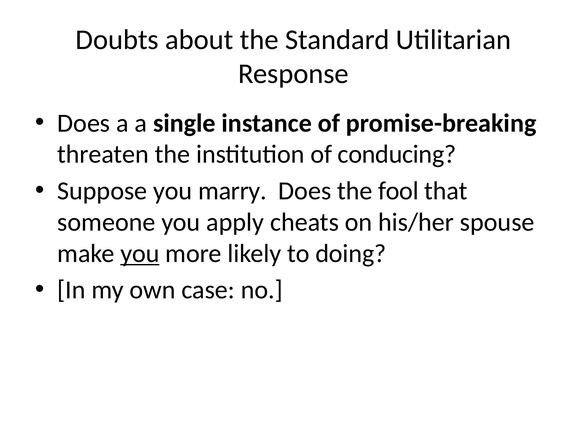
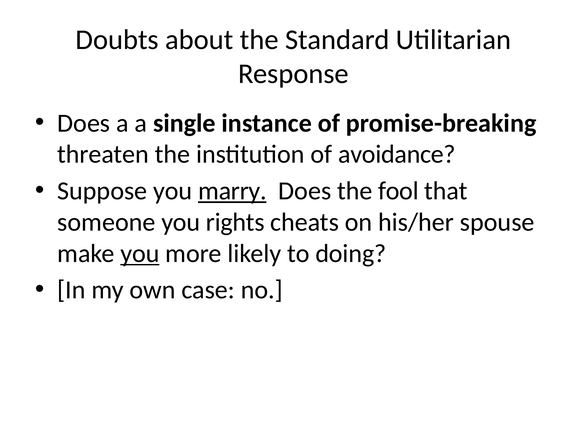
conducing: conducing -> avoidance
marry underline: none -> present
apply: apply -> rights
